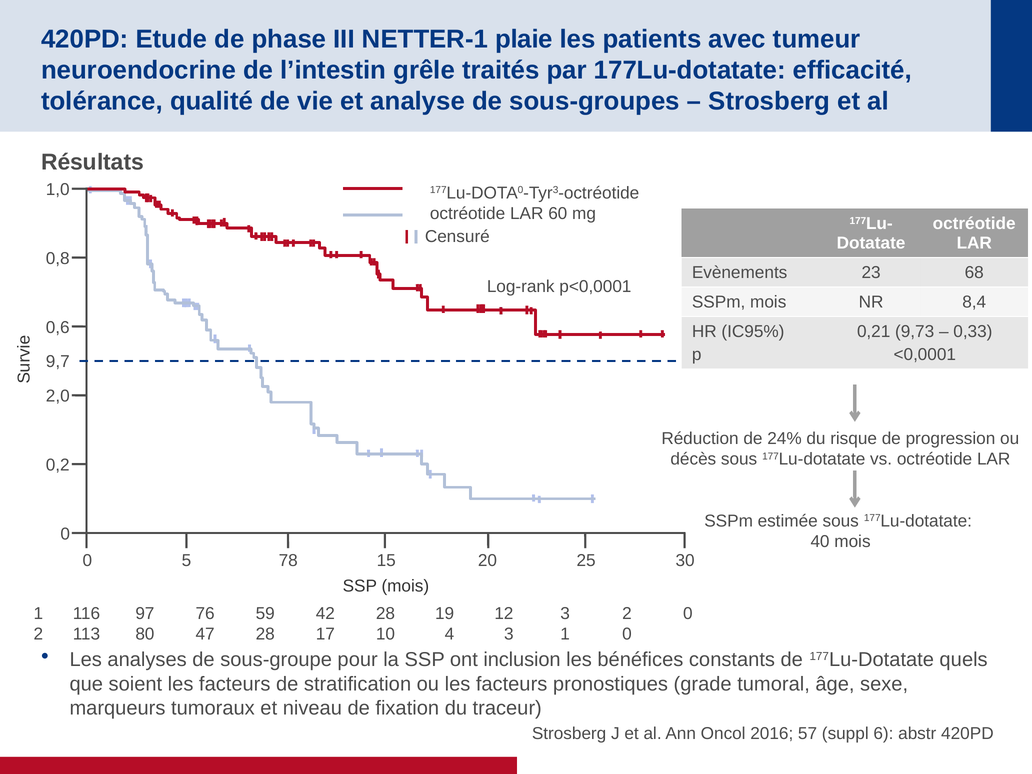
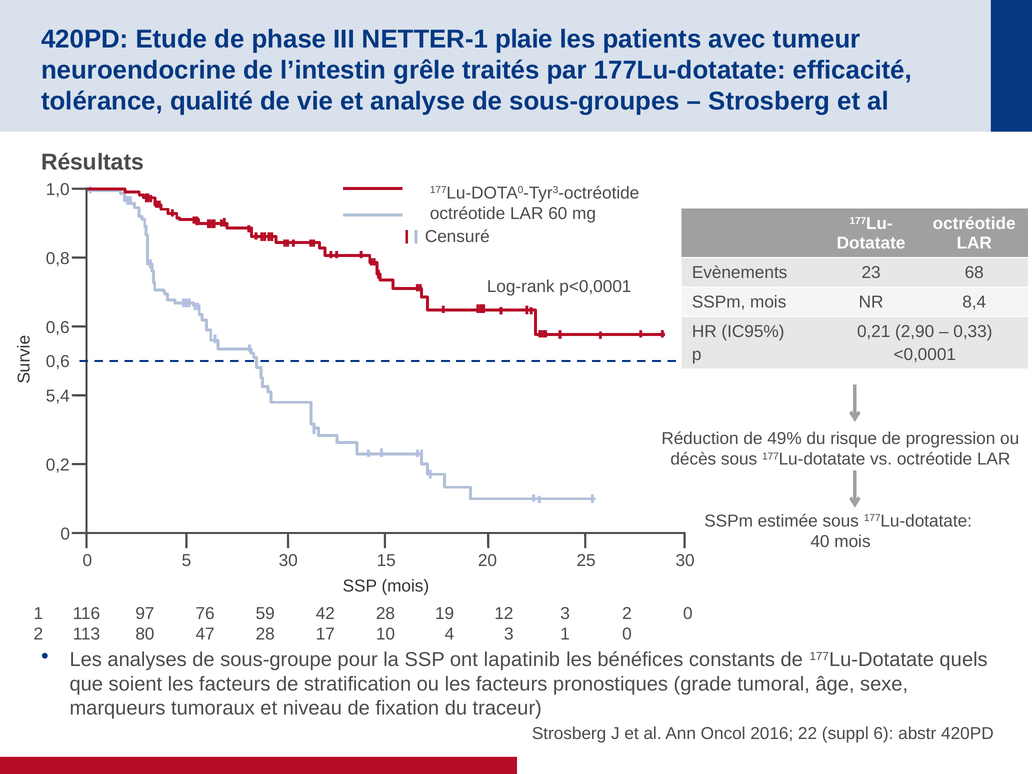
9,73: 9,73 -> 2,90
9,7 at (58, 361): 9,7 -> 0,6
2,0: 2,0 -> 5,4
24%: 24% -> 49%
5 78: 78 -> 30
inclusion: inclusion -> lapatinib
57: 57 -> 22
